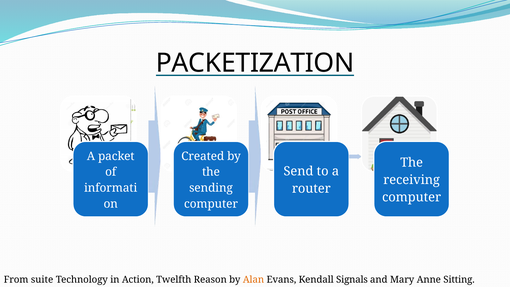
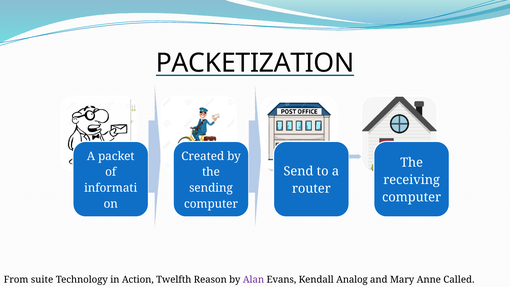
Alan colour: orange -> purple
Signals: Signals -> Analog
Sitting: Sitting -> Called
